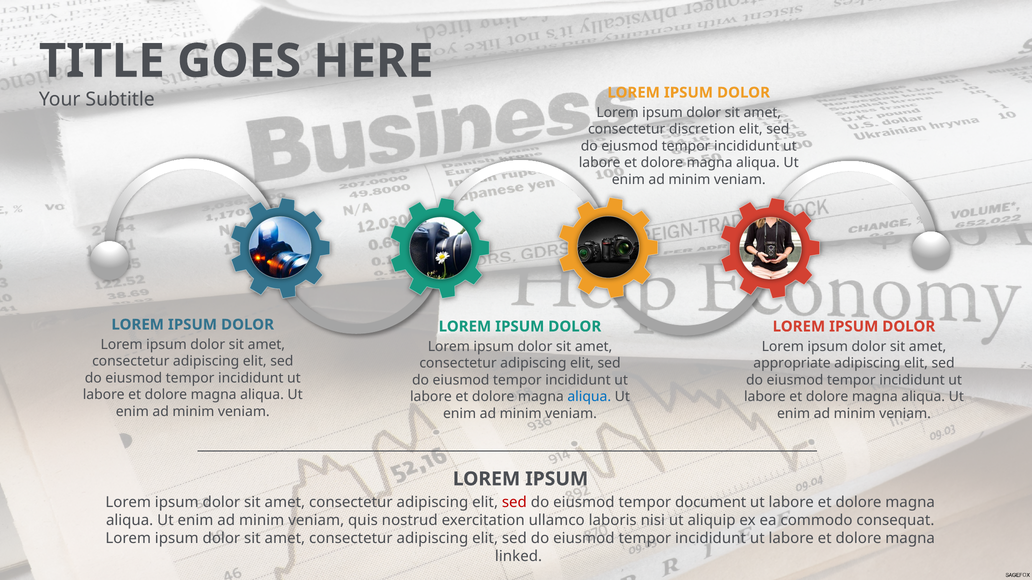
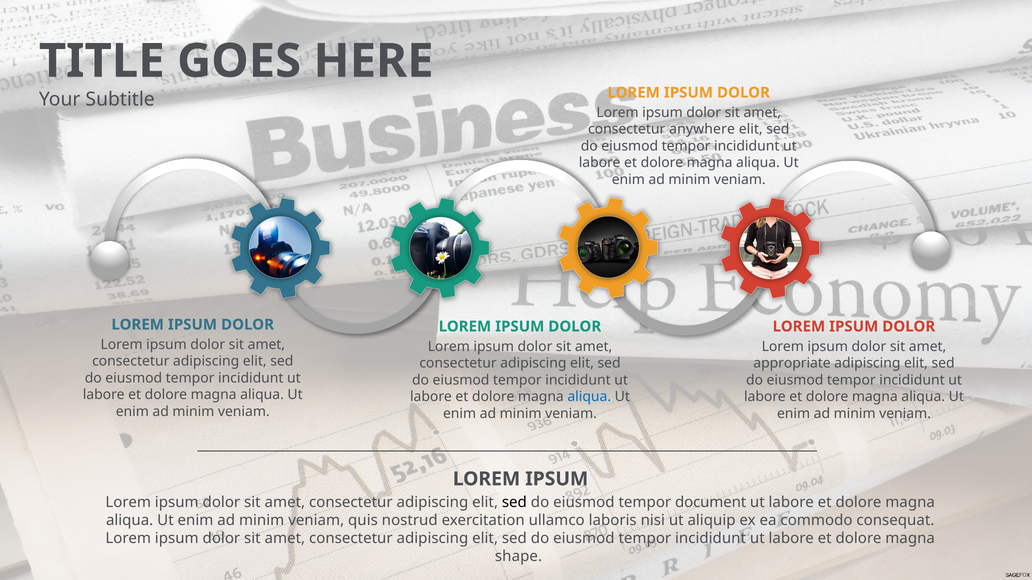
discretion: discretion -> anywhere
sed at (514, 503) colour: red -> black
linked: linked -> shape
